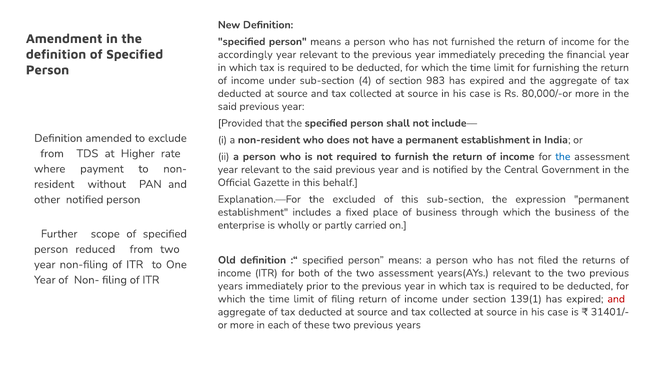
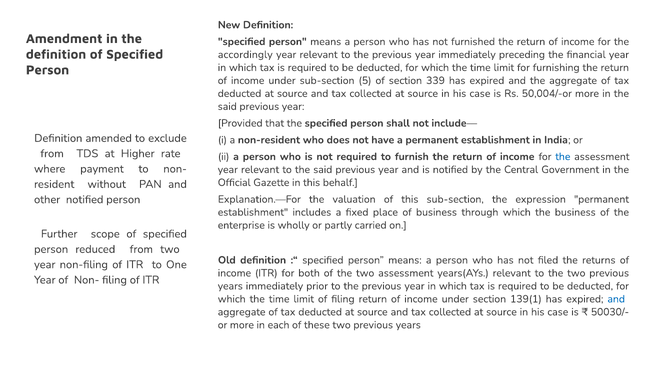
4: 4 -> 5
983: 983 -> 339
80,000/-or: 80,000/-or -> 50,004/-or
excluded: excluded -> valuation
and at (616, 299) colour: red -> blue
31401/-: 31401/- -> 50030/-
